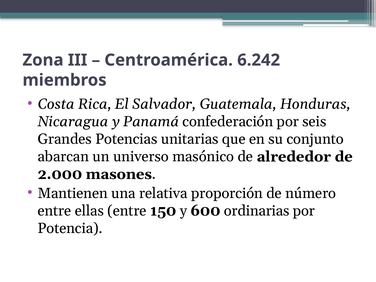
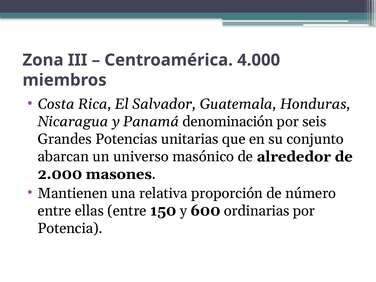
6.242: 6.242 -> 4.000
confederación: confederación -> denominación
